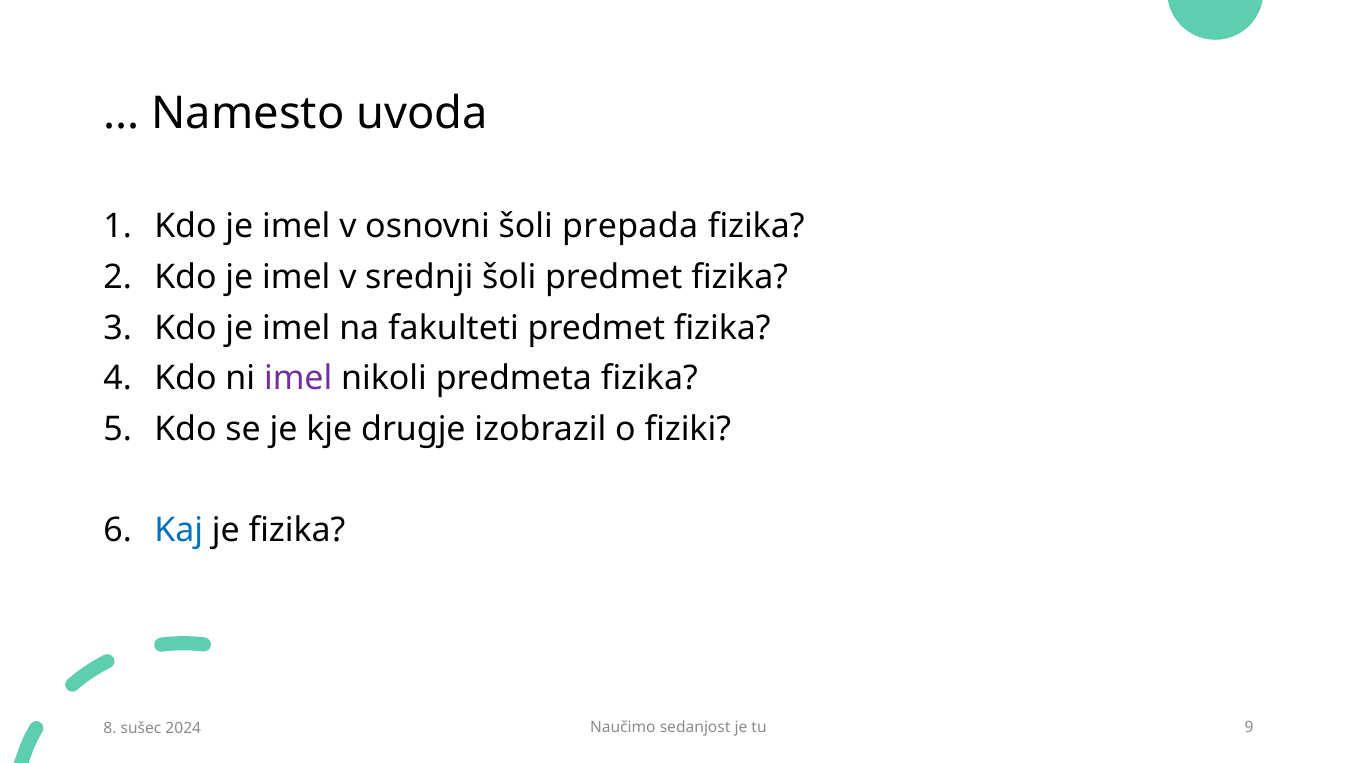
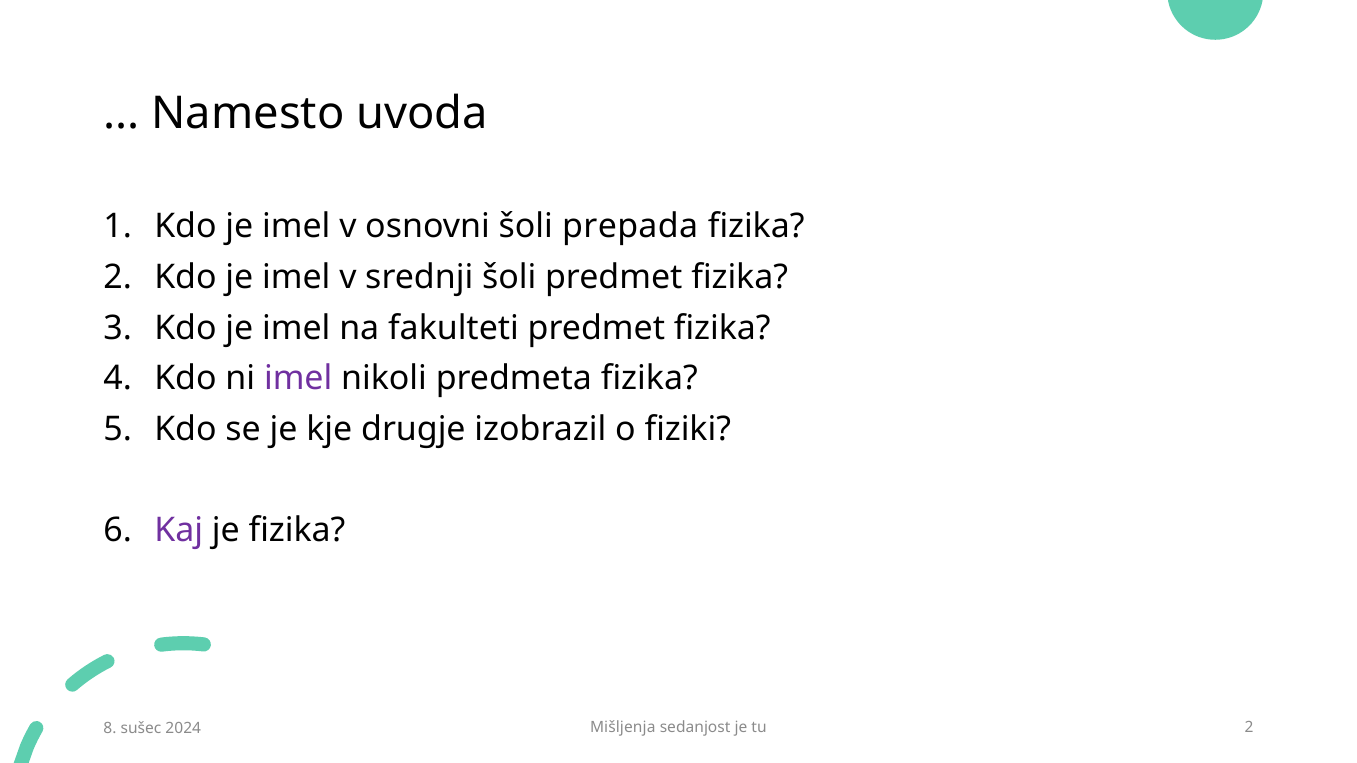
Kaj colour: blue -> purple
Naučimo: Naučimo -> Mišljenja
tu 9: 9 -> 2
